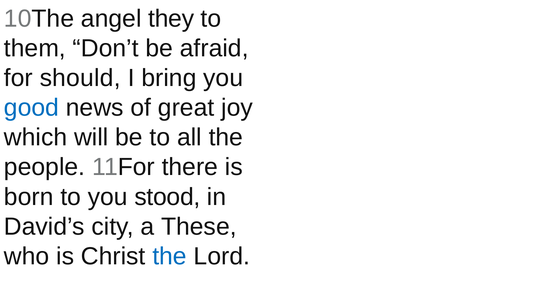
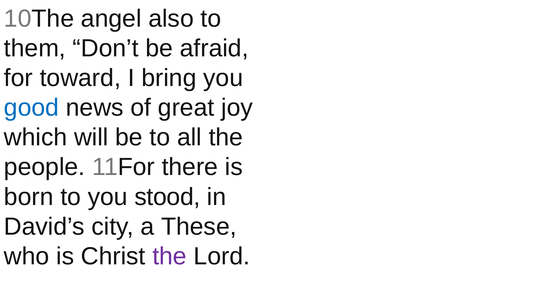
they: they -> also
should: should -> toward
the at (170, 256) colour: blue -> purple
